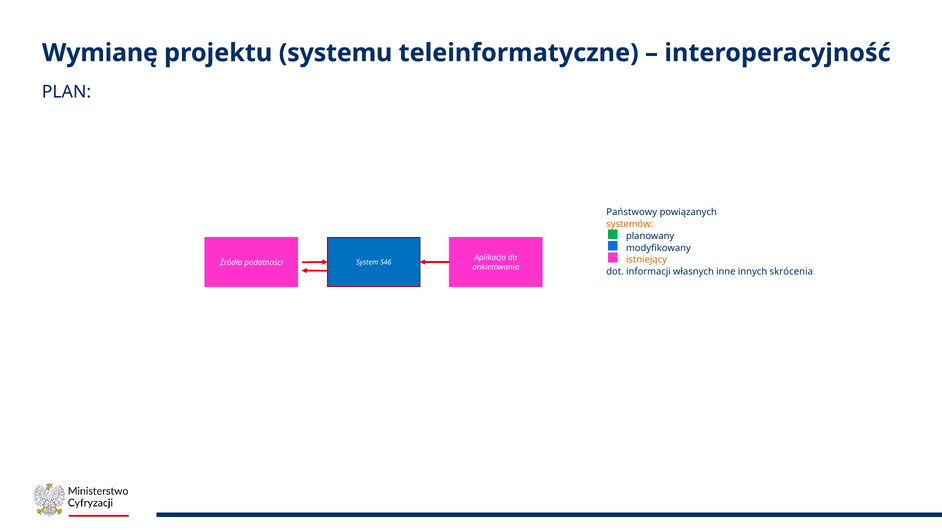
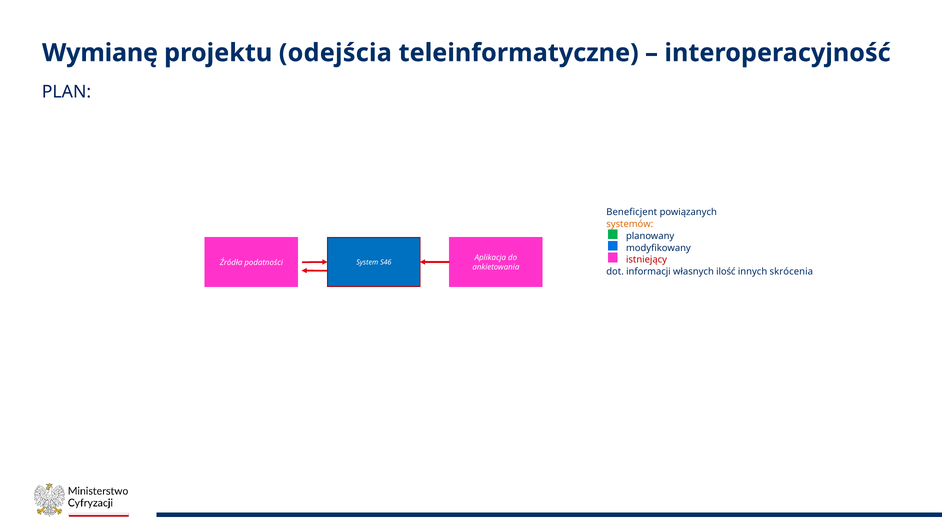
systemu: systemu -> odejścia
Państwowy: Państwowy -> Beneficjent
istniejący colour: orange -> red
inne: inne -> ilość
